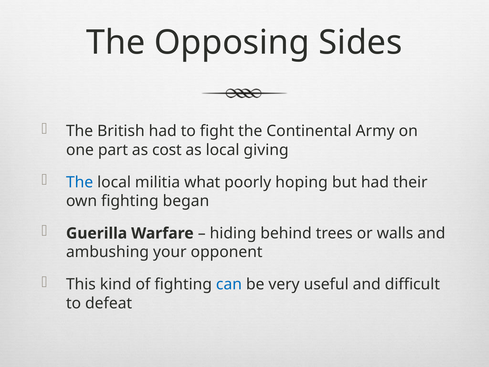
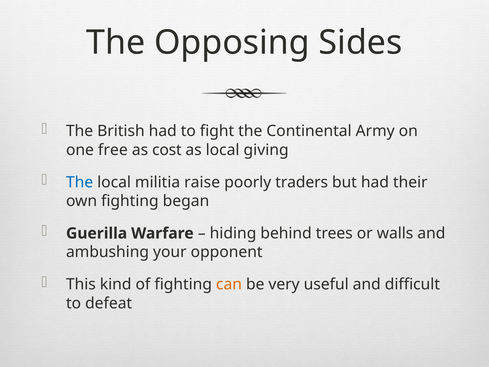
part: part -> free
what: what -> raise
hoping: hoping -> traders
can colour: blue -> orange
